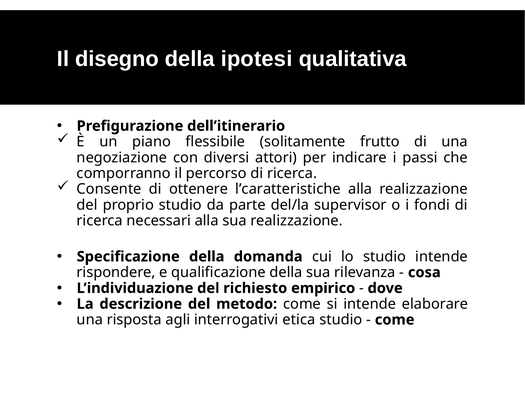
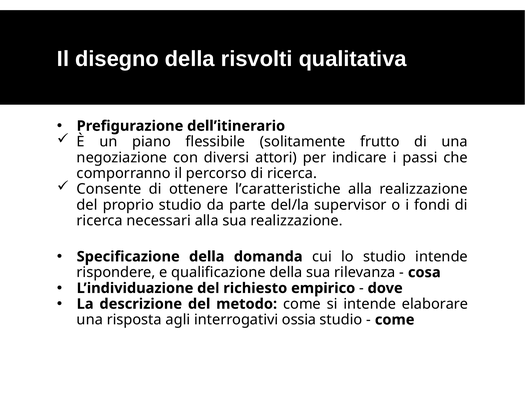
ipotesi: ipotesi -> risvolti
etica: etica -> ossia
